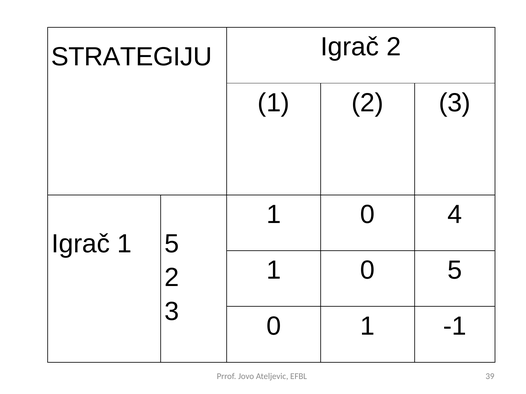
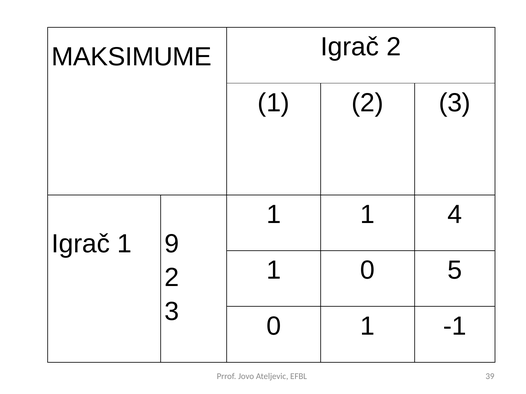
STRATEGIJU: STRATEGIJU -> MAKSIMUME
0 at (368, 215): 0 -> 1
1 5: 5 -> 9
